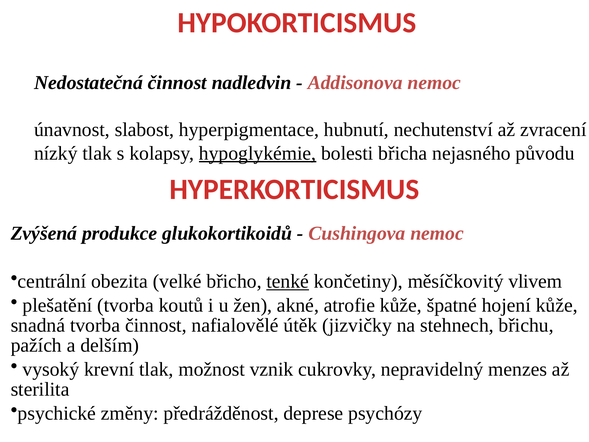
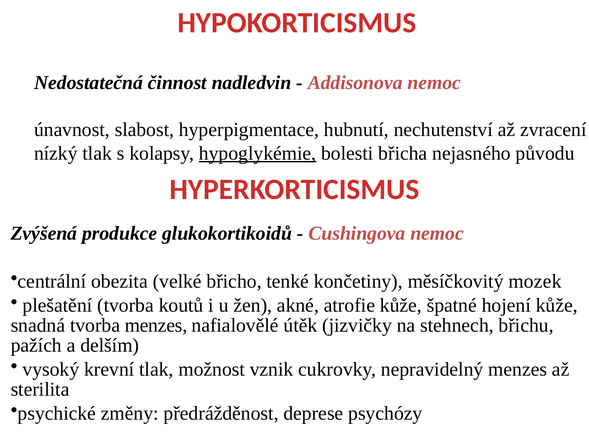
tenké underline: present -> none
vlivem: vlivem -> mozek
tvorba činnost: činnost -> menzes
